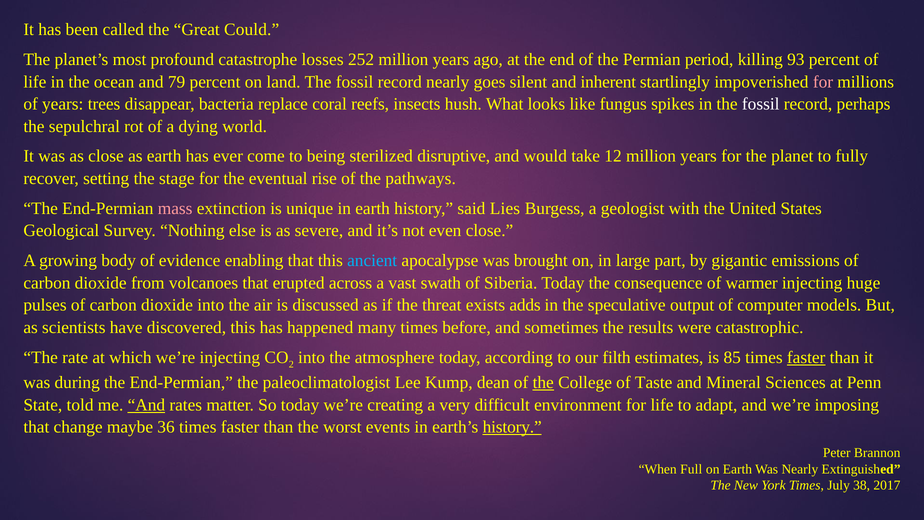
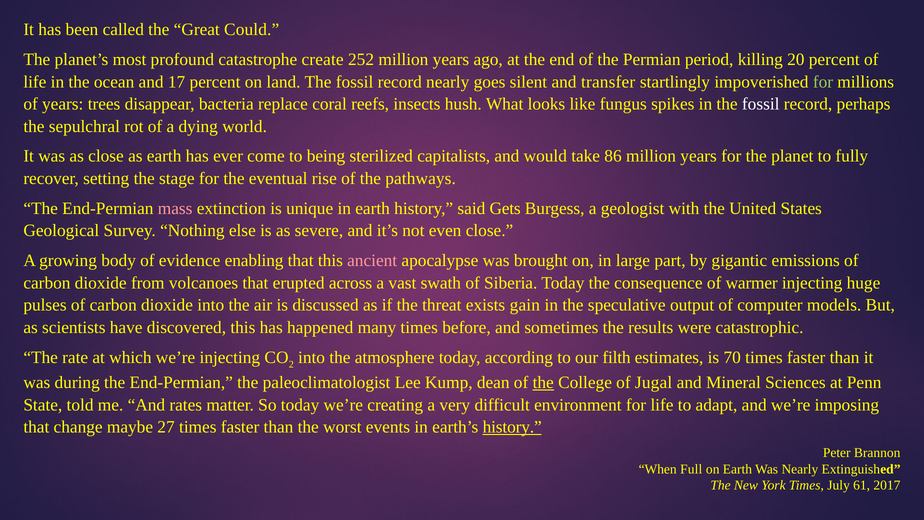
losses: losses -> create
93: 93 -> 20
79: 79 -> 17
inherent: inherent -> transfer
for at (823, 82) colour: pink -> light green
disruptive: disruptive -> capitalists
12: 12 -> 86
Lies: Lies -> Gets
ancient colour: light blue -> pink
adds: adds -> gain
85: 85 -> 70
faster at (806, 357) underline: present -> none
Taste: Taste -> Jugal
And at (146, 405) underline: present -> none
36: 36 -> 27
38: 38 -> 61
